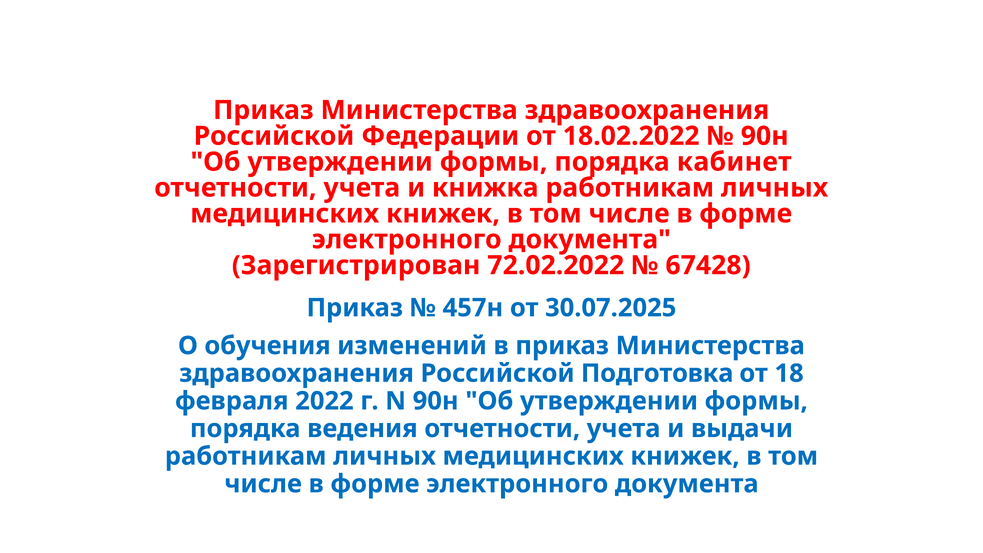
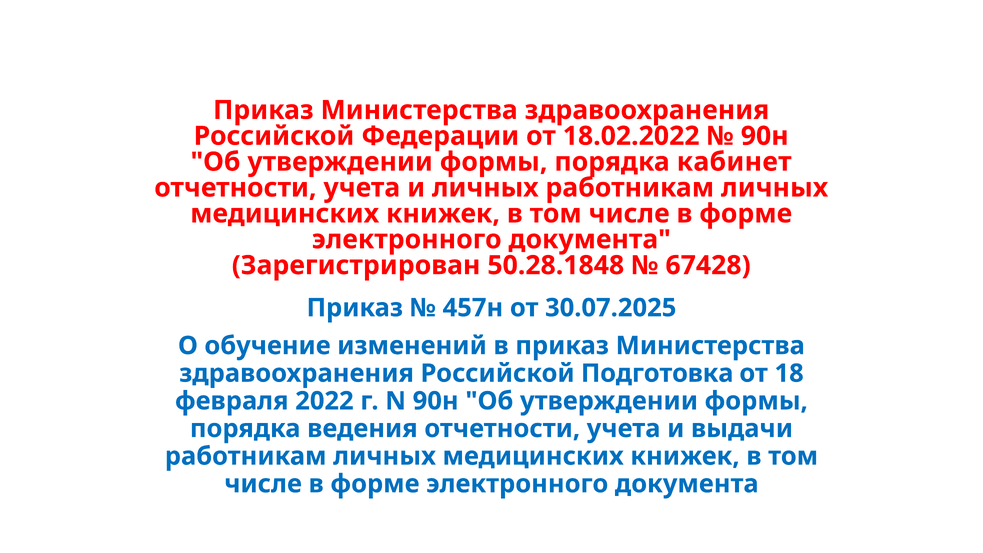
и книжка: книжка -> личных
72.02.2022: 72.02.2022 -> 50.28.1848
обучения: обучения -> обучение
